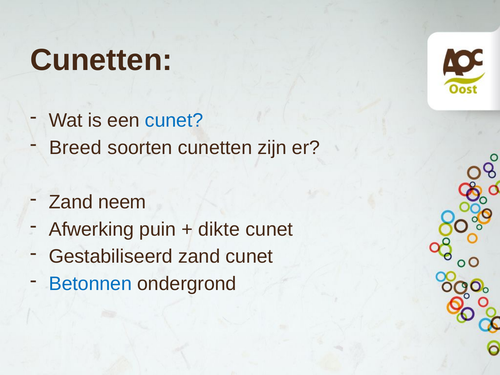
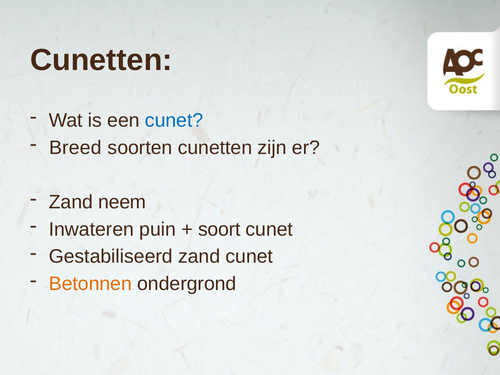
Afwerking: Afwerking -> Inwateren
dikte: dikte -> soort
Betonnen colour: blue -> orange
